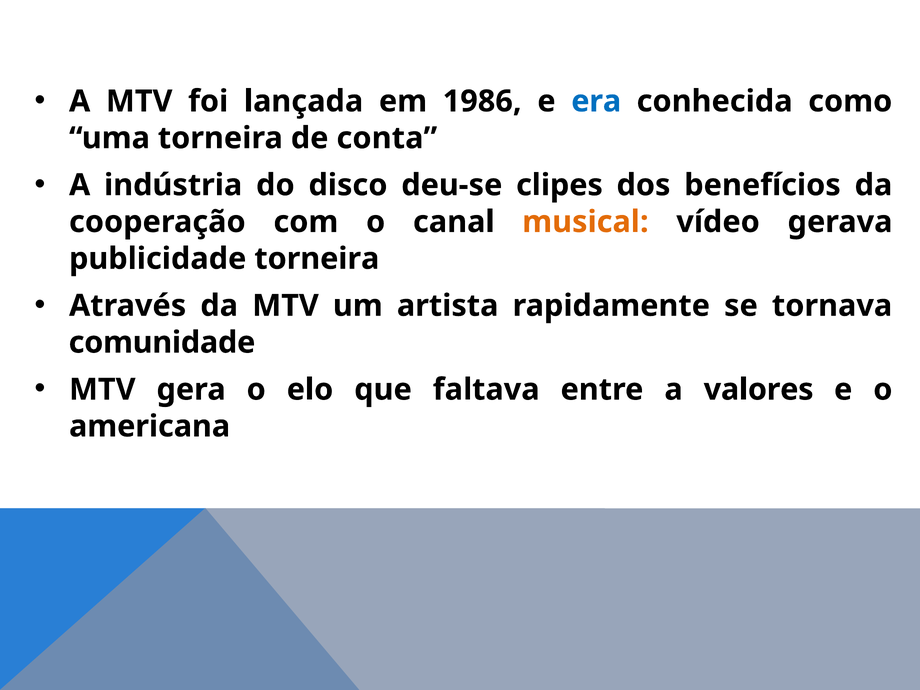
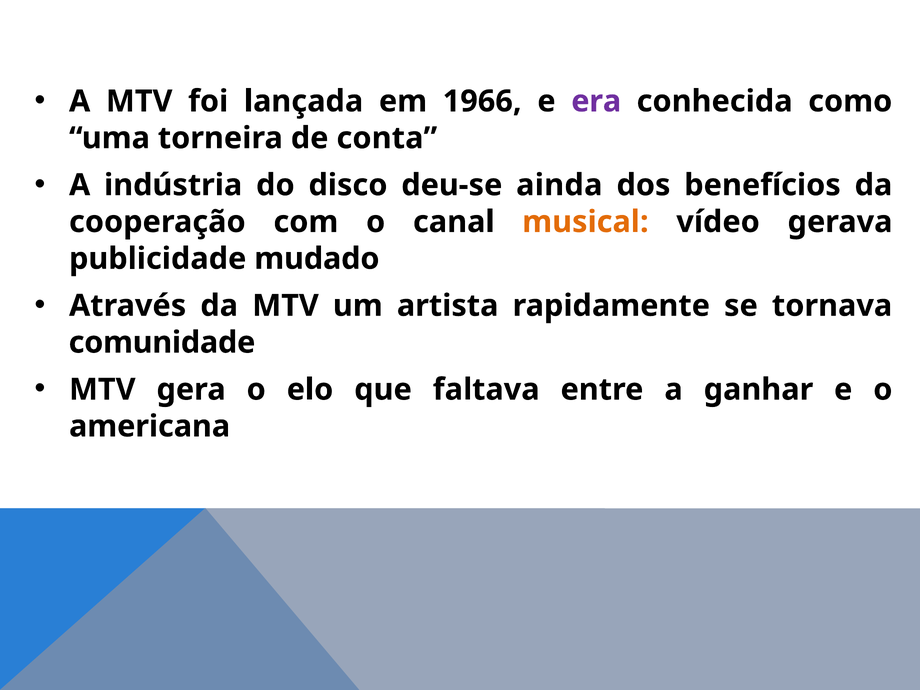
1986: 1986 -> 1966
era colour: blue -> purple
clipes: clipes -> ainda
publicidade torneira: torneira -> mudado
valores: valores -> ganhar
